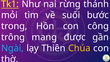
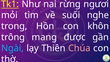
thánh: thánh -> ngươi
bước: bước -> nghe
công: công -> khôn
Chúa colour: yellow -> pink
